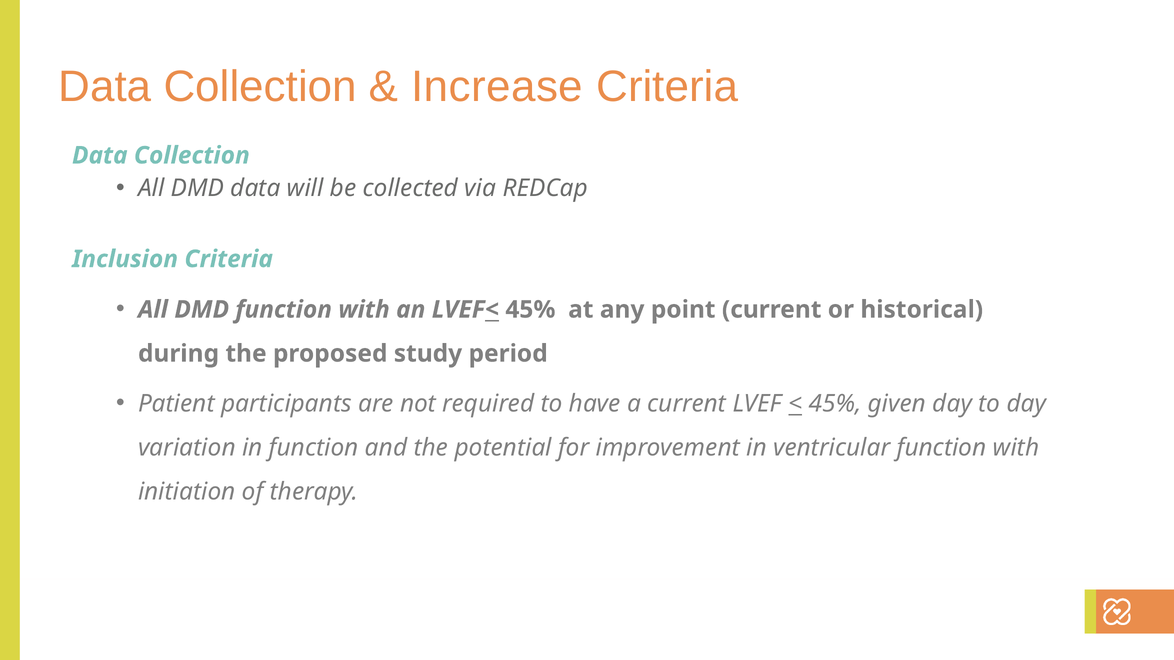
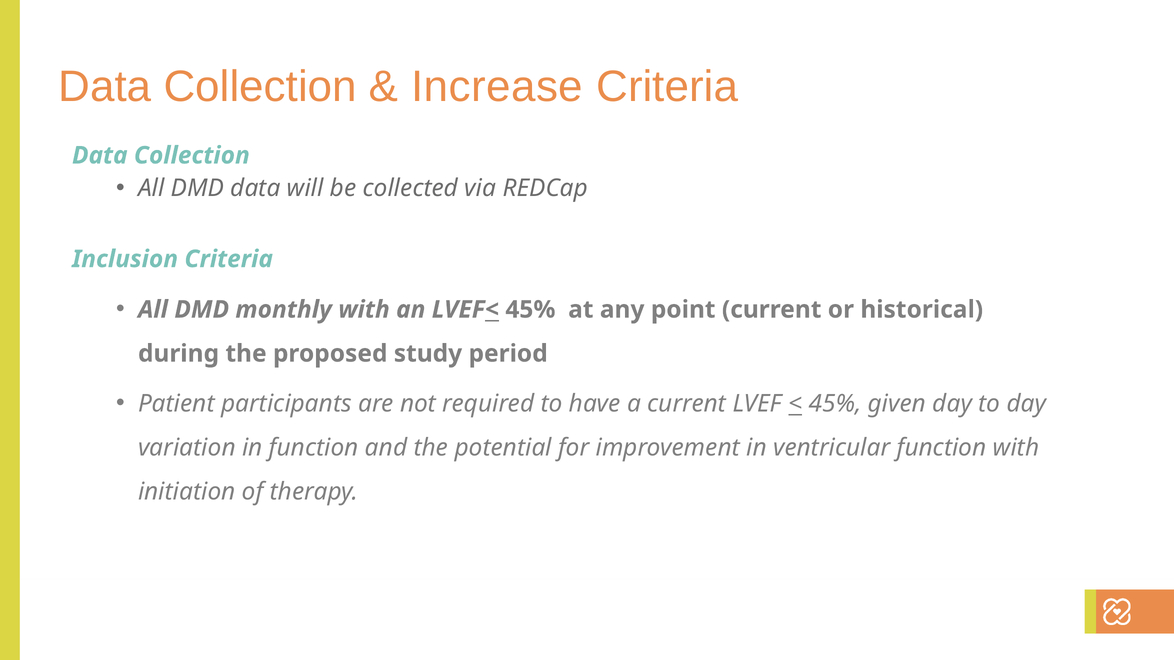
DMD function: function -> monthly
